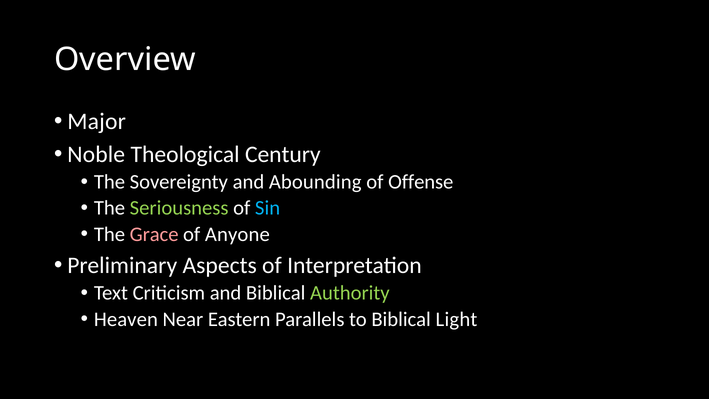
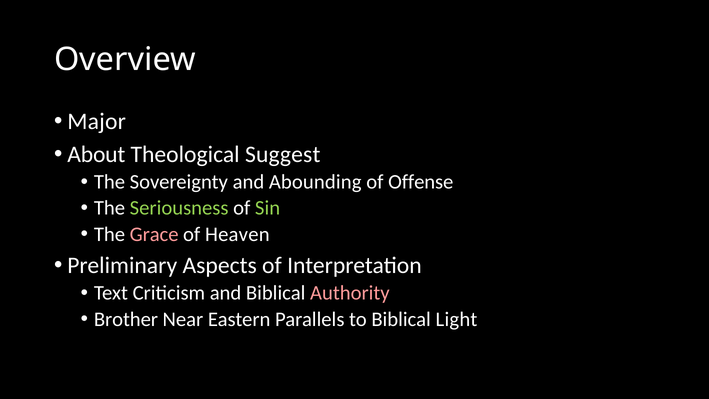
Noble: Noble -> About
Century: Century -> Suggest
Sin colour: light blue -> light green
Anyone: Anyone -> Heaven
Authority colour: light green -> pink
Heaven: Heaven -> Brother
